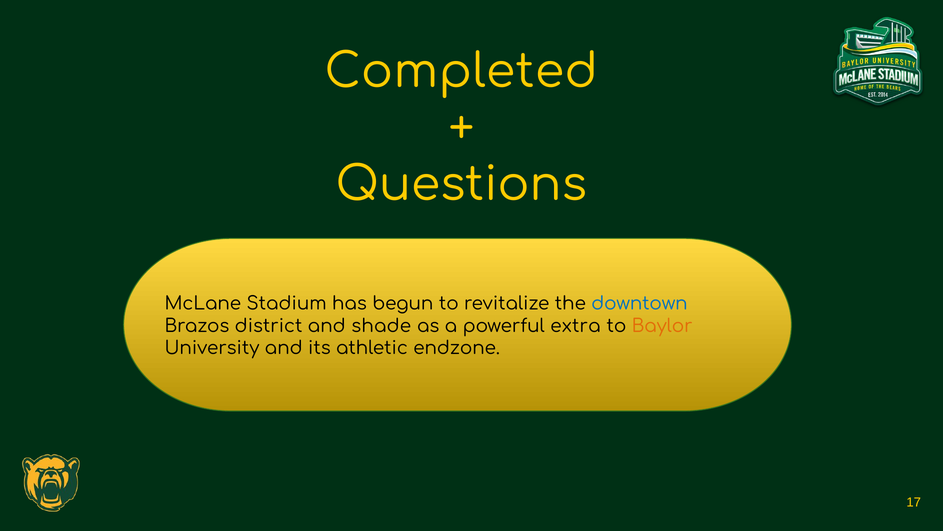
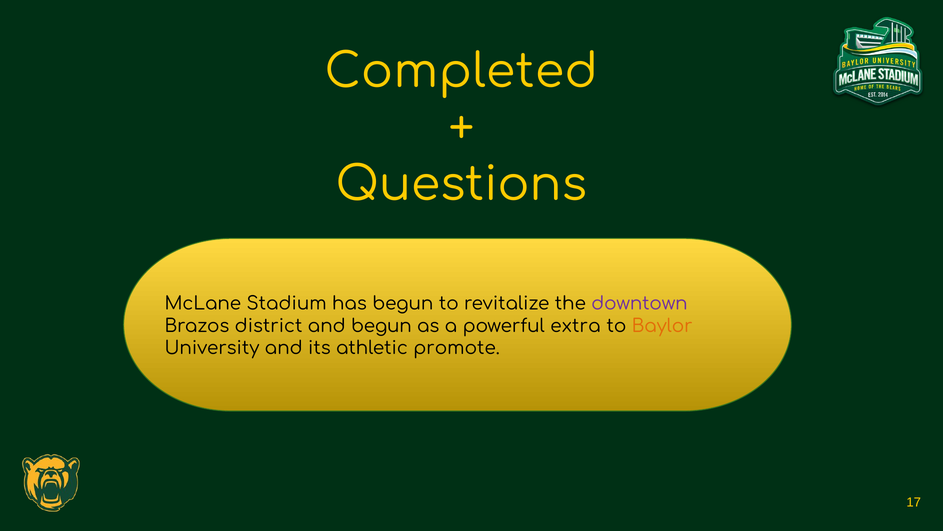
downtown colour: blue -> purple
and shade: shade -> begun
endzone: endzone -> promote
